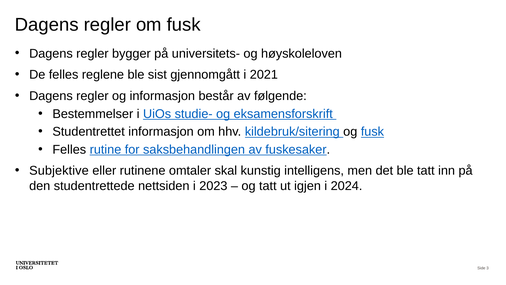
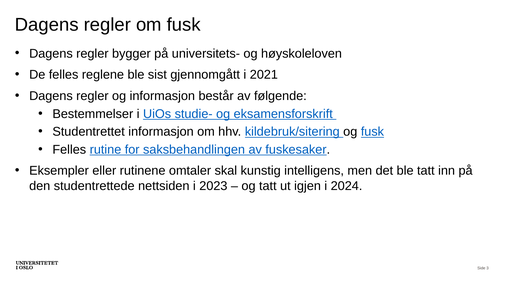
Subjektive: Subjektive -> Eksempler
